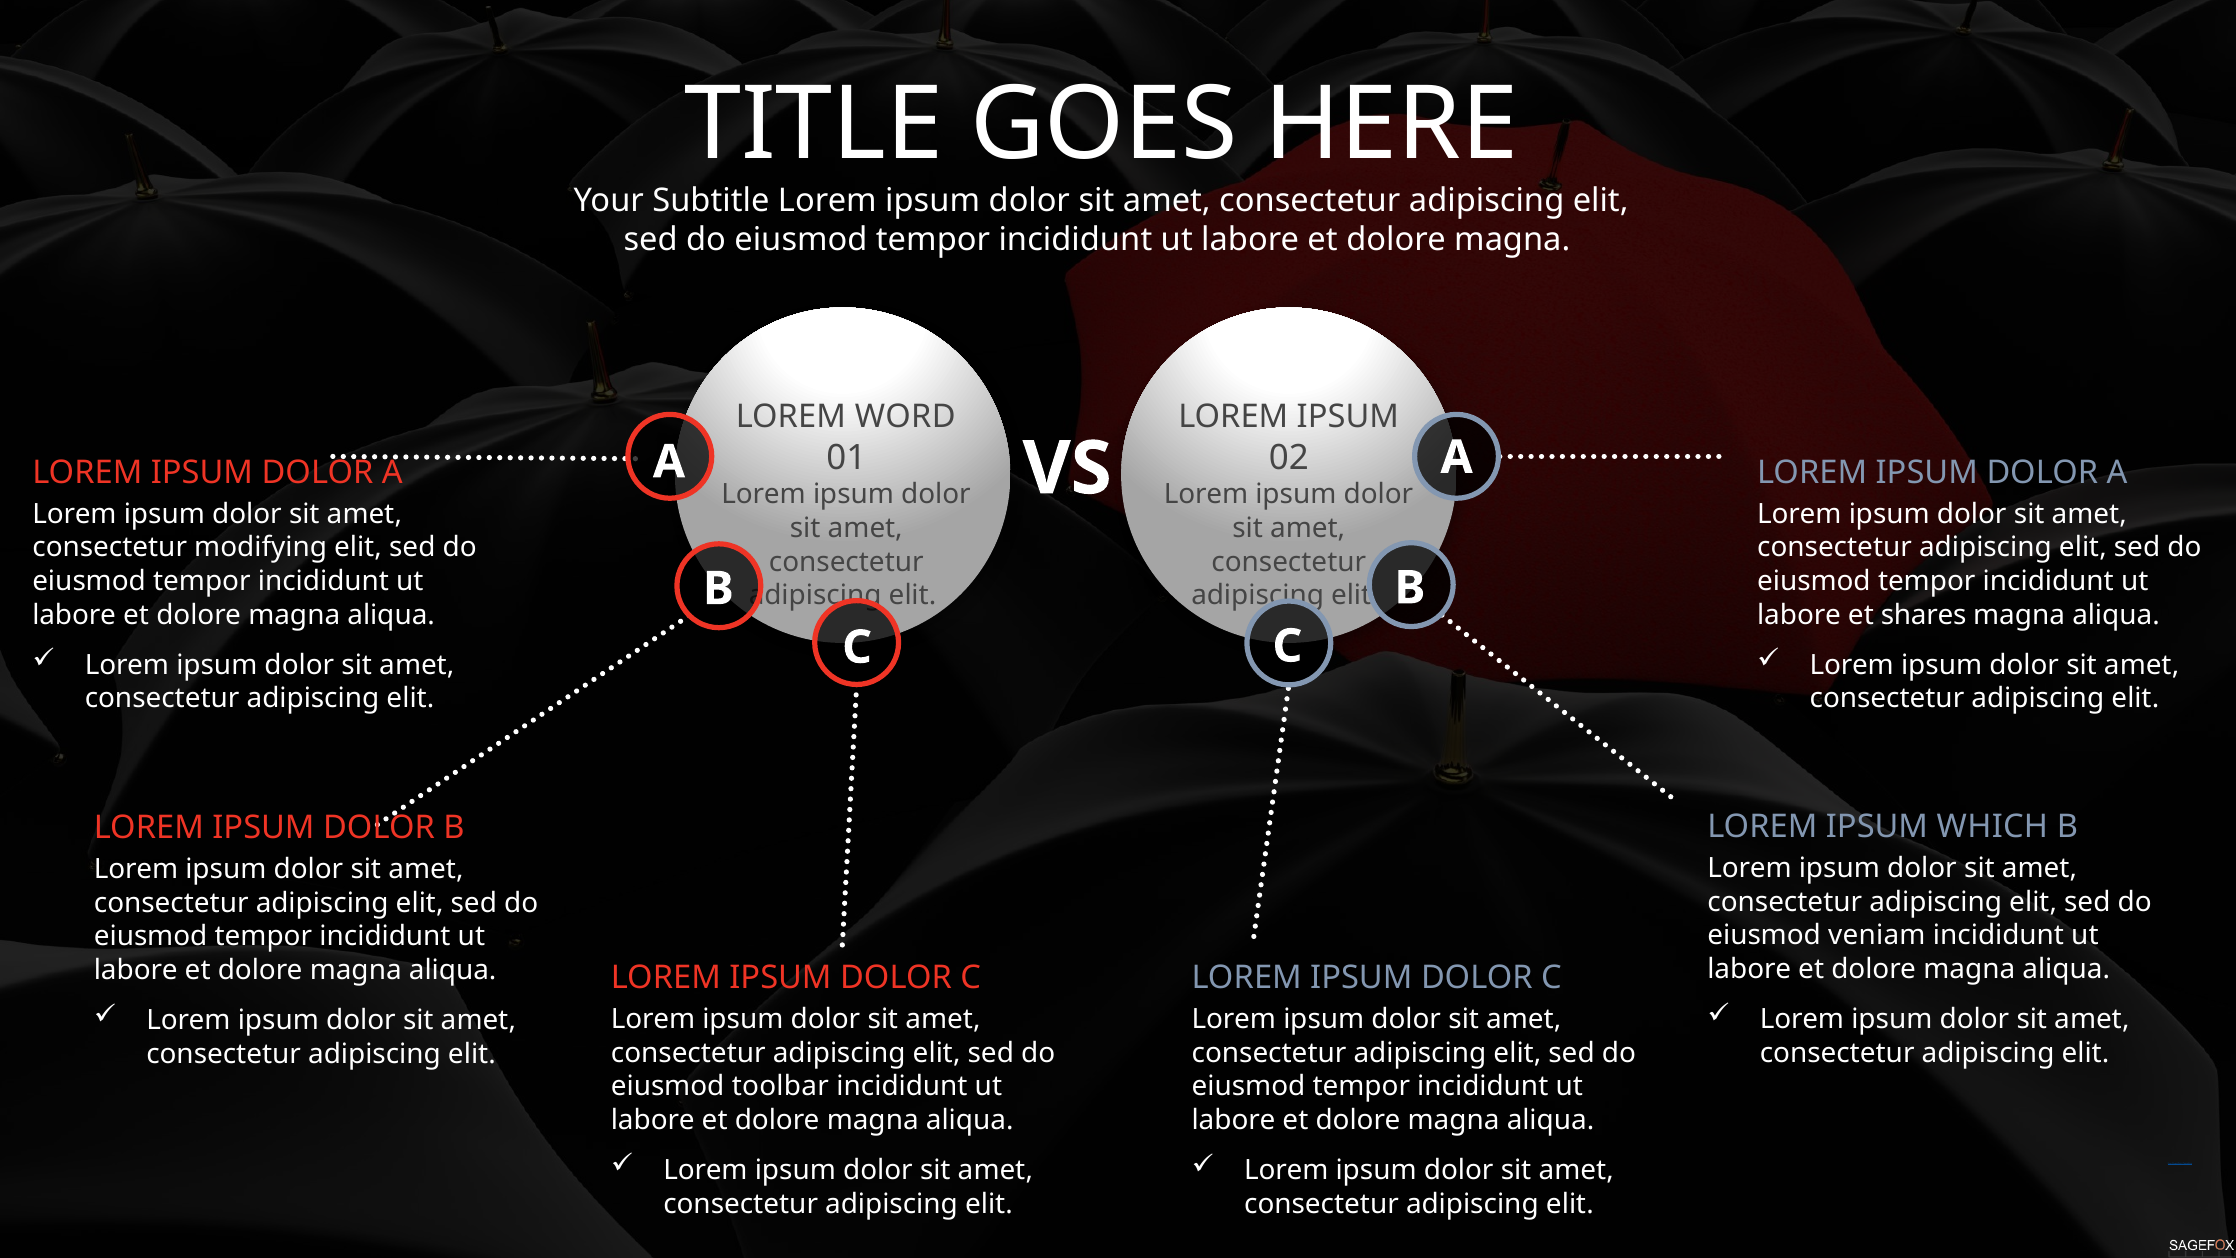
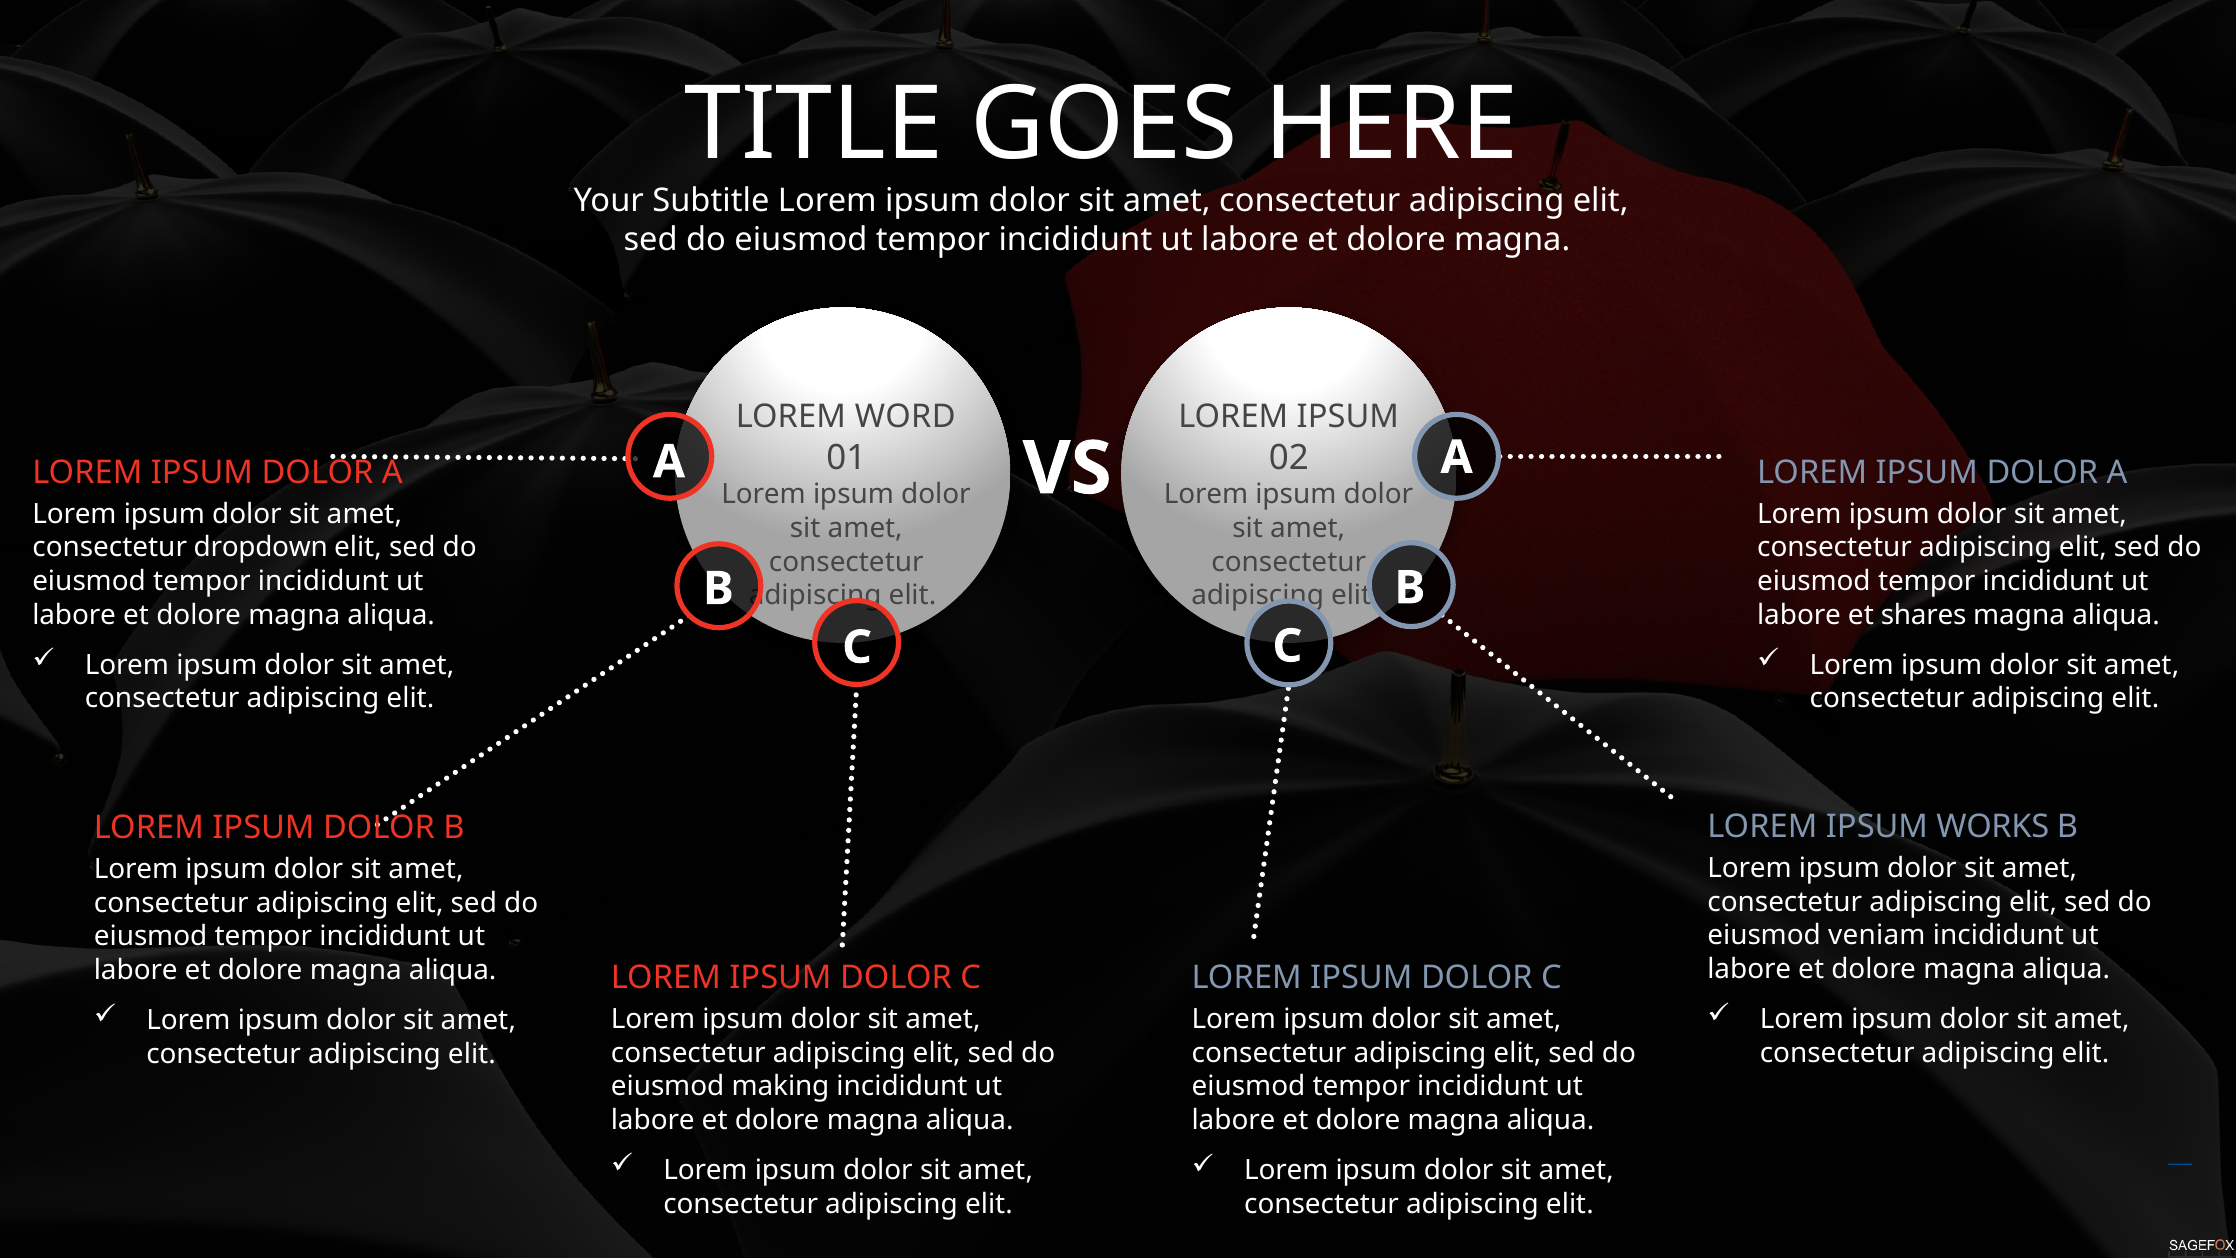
modifying: modifying -> dropdown
WHICH: WHICH -> WORKS
toolbar: toolbar -> making
